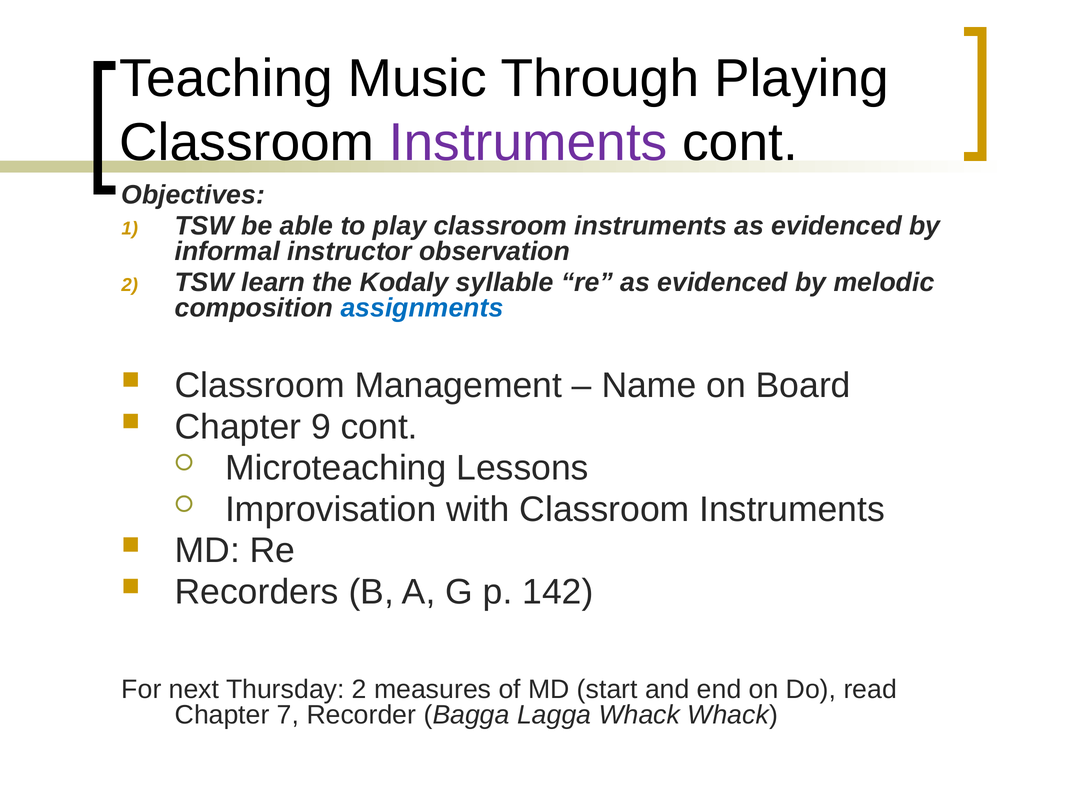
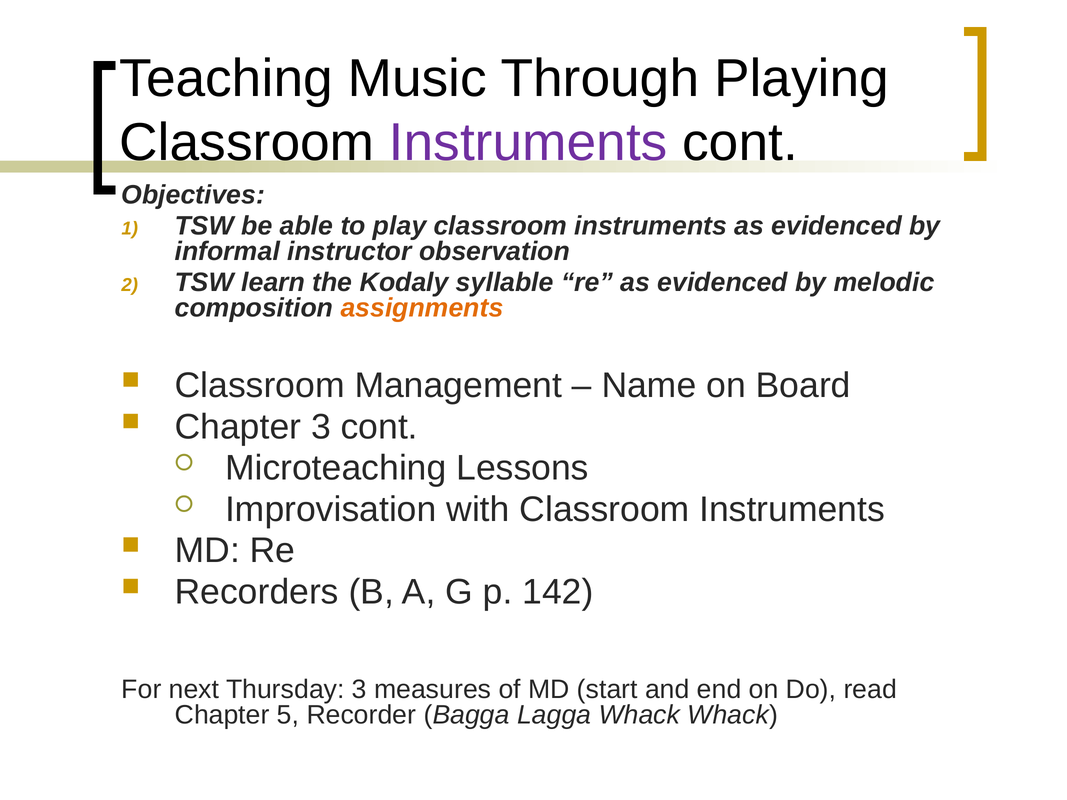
assignments colour: blue -> orange
Chapter 9: 9 -> 3
Thursday 2: 2 -> 3
7: 7 -> 5
